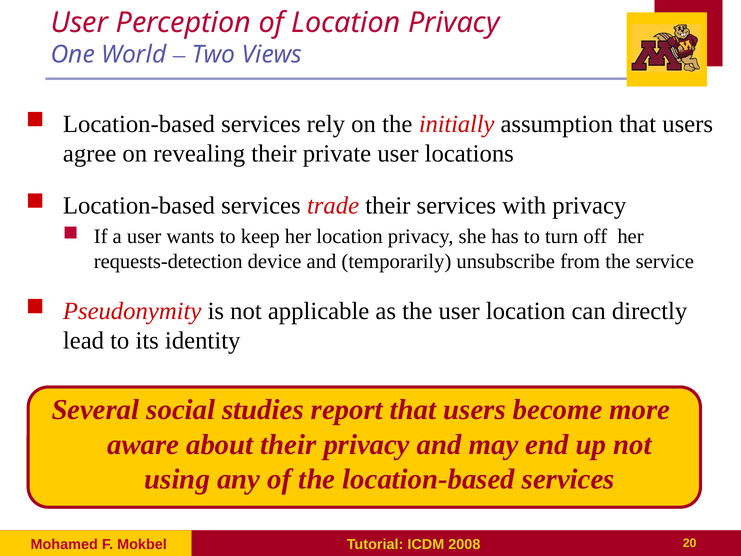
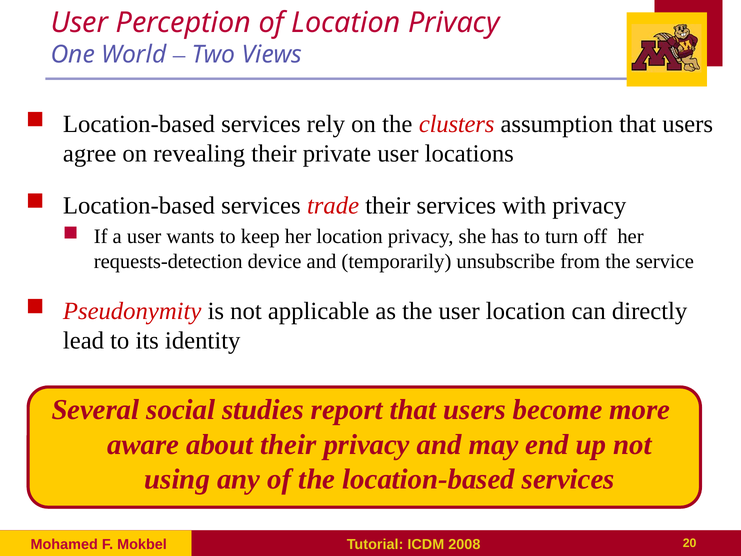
initially: initially -> clusters
